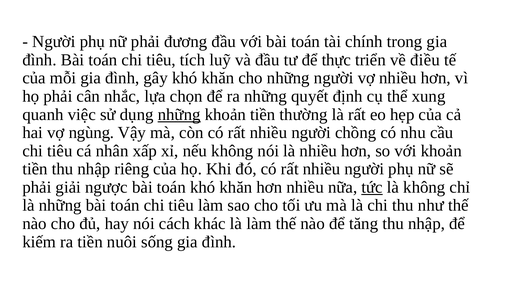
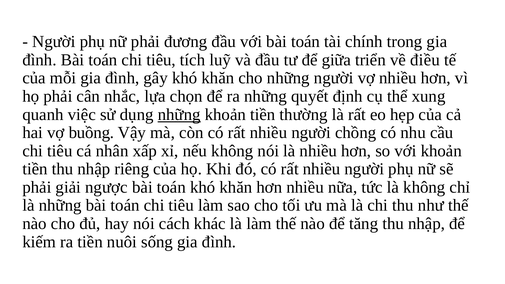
thực: thực -> giữa
ngùng: ngùng -> buồng
tức underline: present -> none
